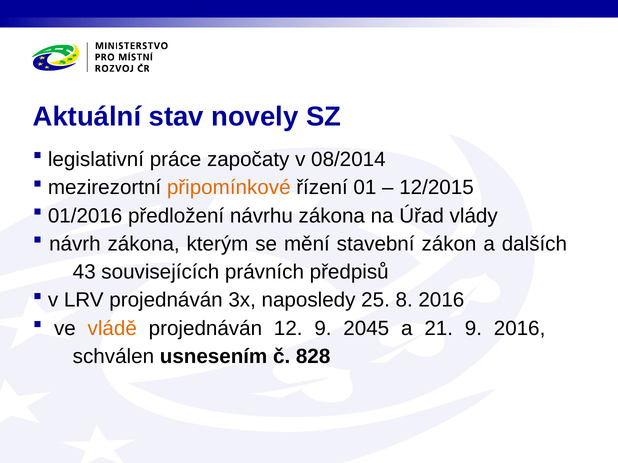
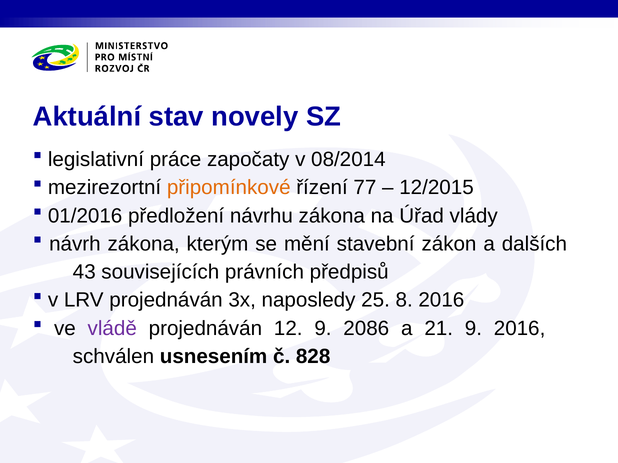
01: 01 -> 77
vládě colour: orange -> purple
2045: 2045 -> 2086
